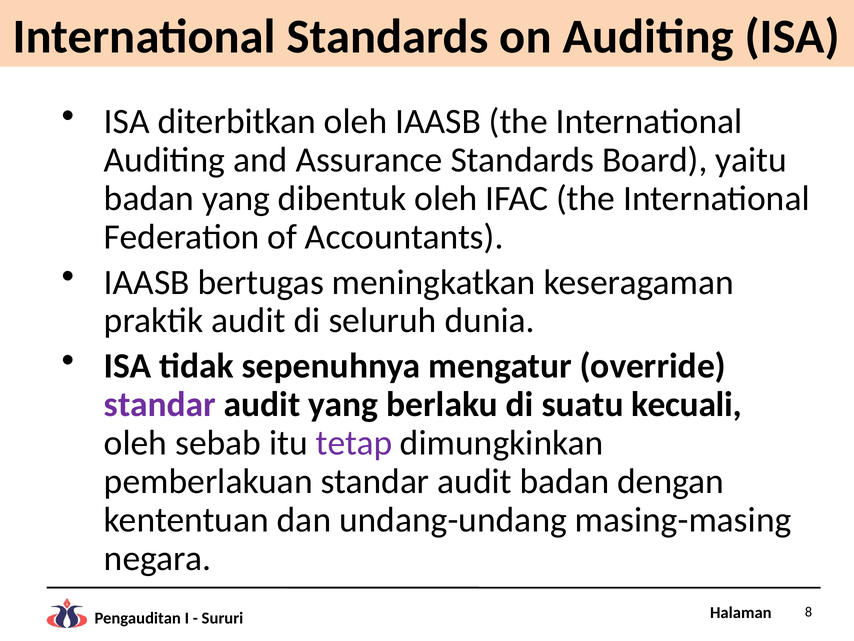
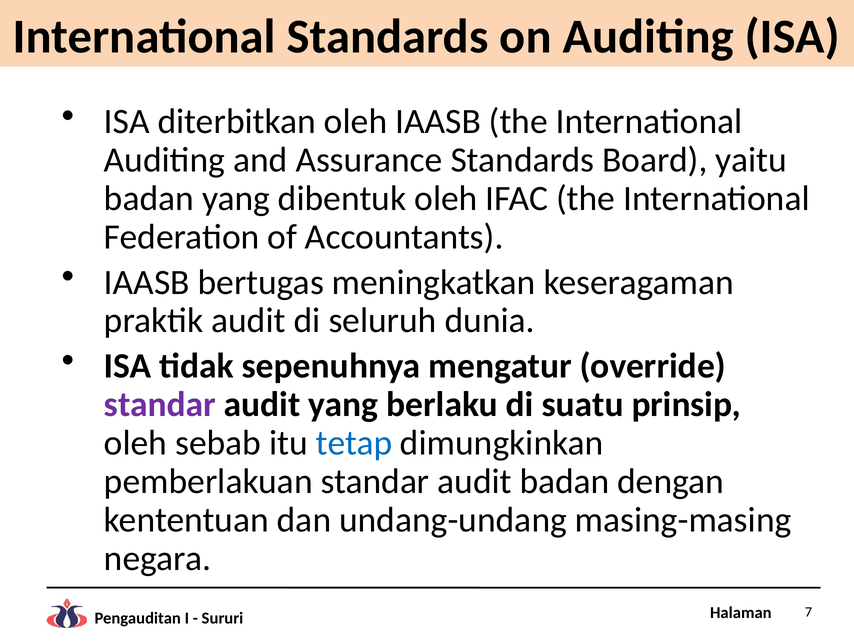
kecuali: kecuali -> prinsip
tetap colour: purple -> blue
8: 8 -> 7
